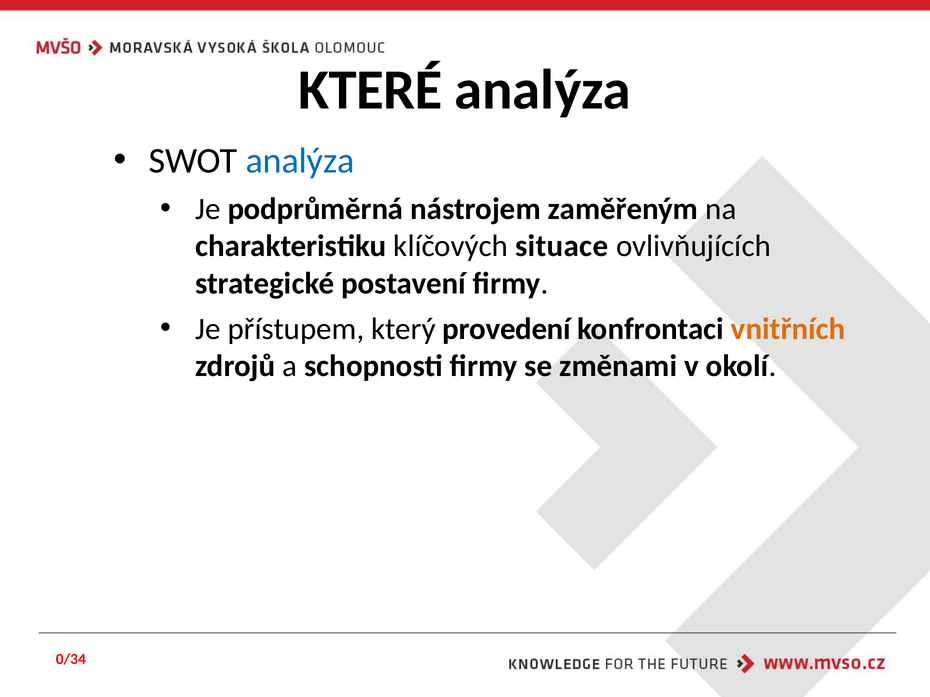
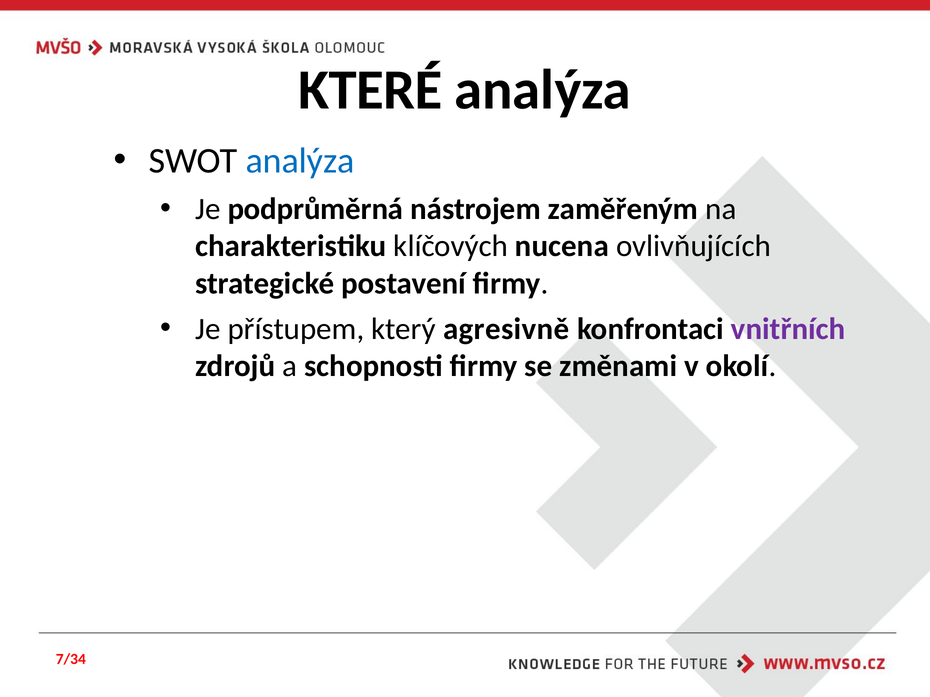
situace: situace -> nucena
provedení: provedení -> agresivně
vnitřních colour: orange -> purple
0/34: 0/34 -> 7/34
